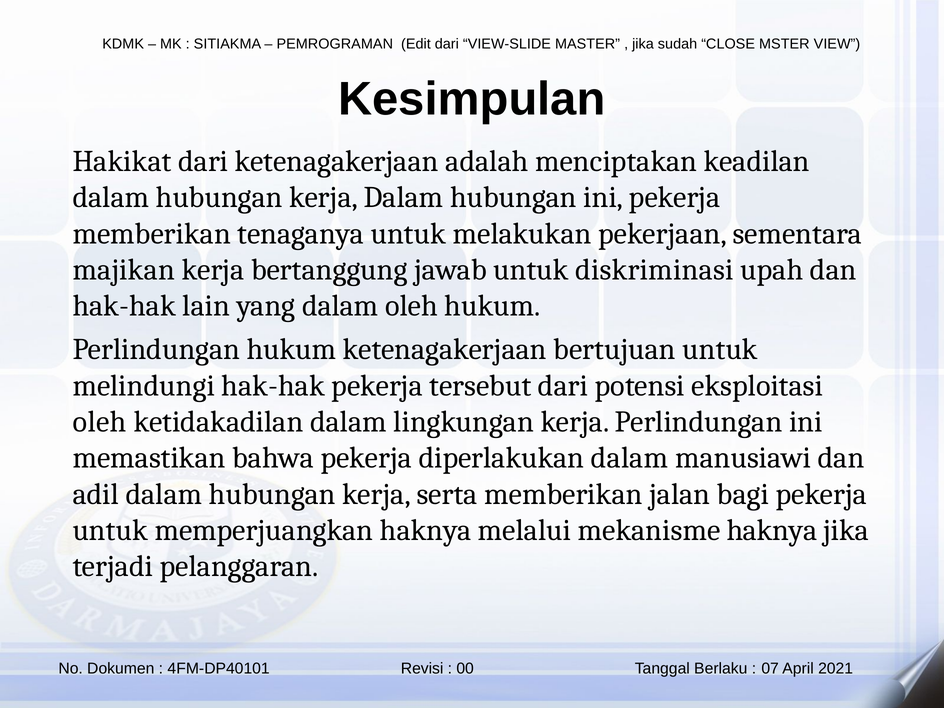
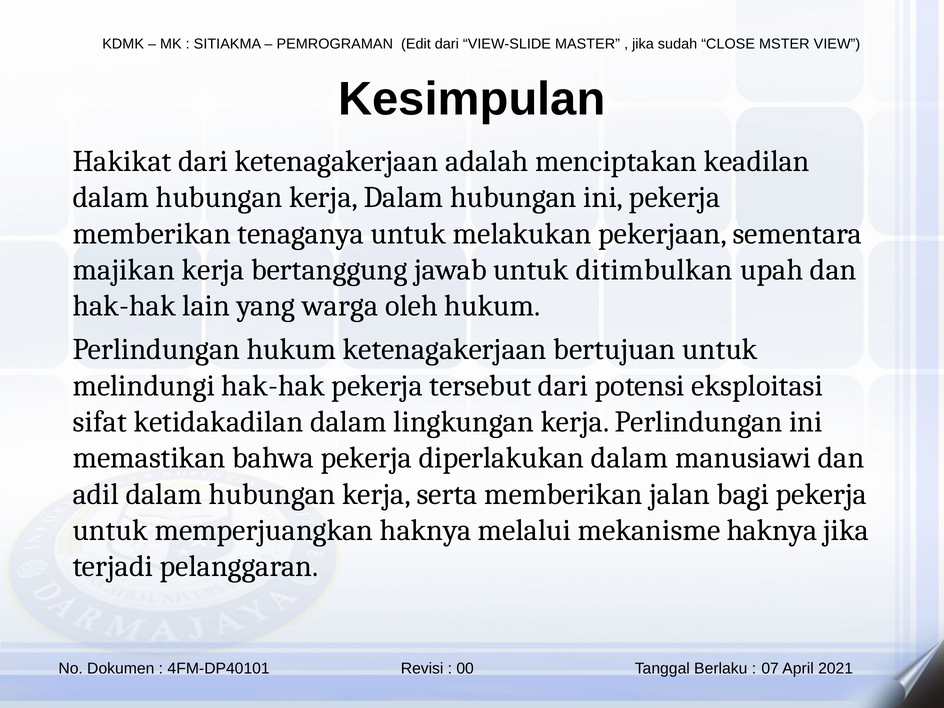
diskriminasi: diskriminasi -> ditimbulkan
yang dalam: dalam -> warga
oleh at (100, 422): oleh -> sifat
